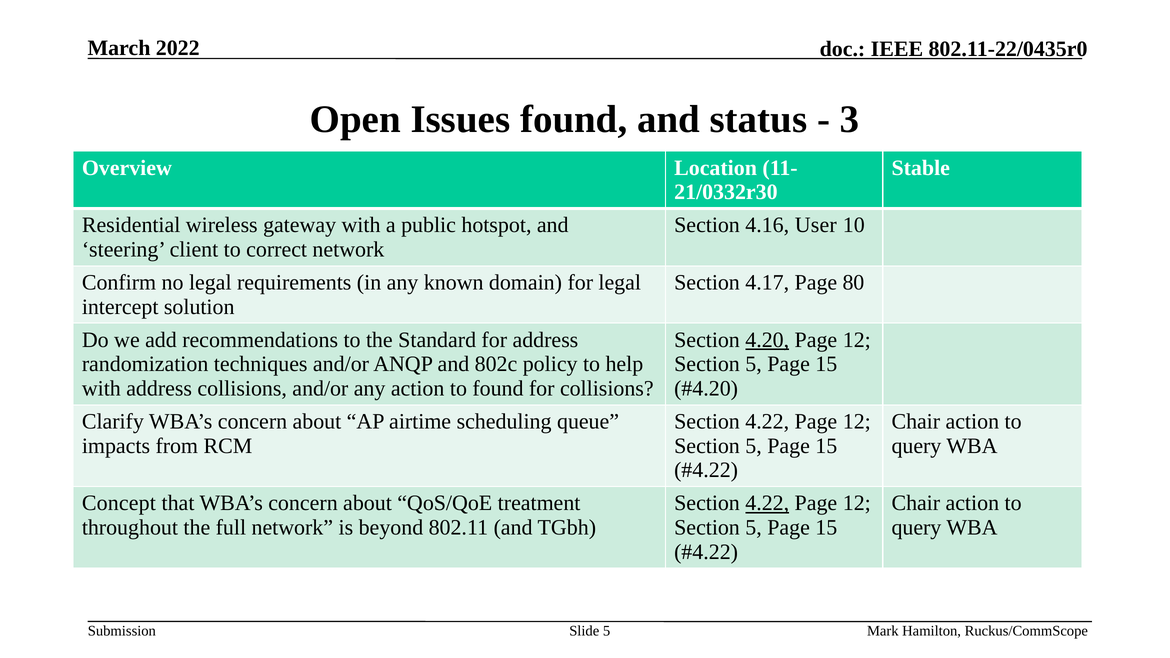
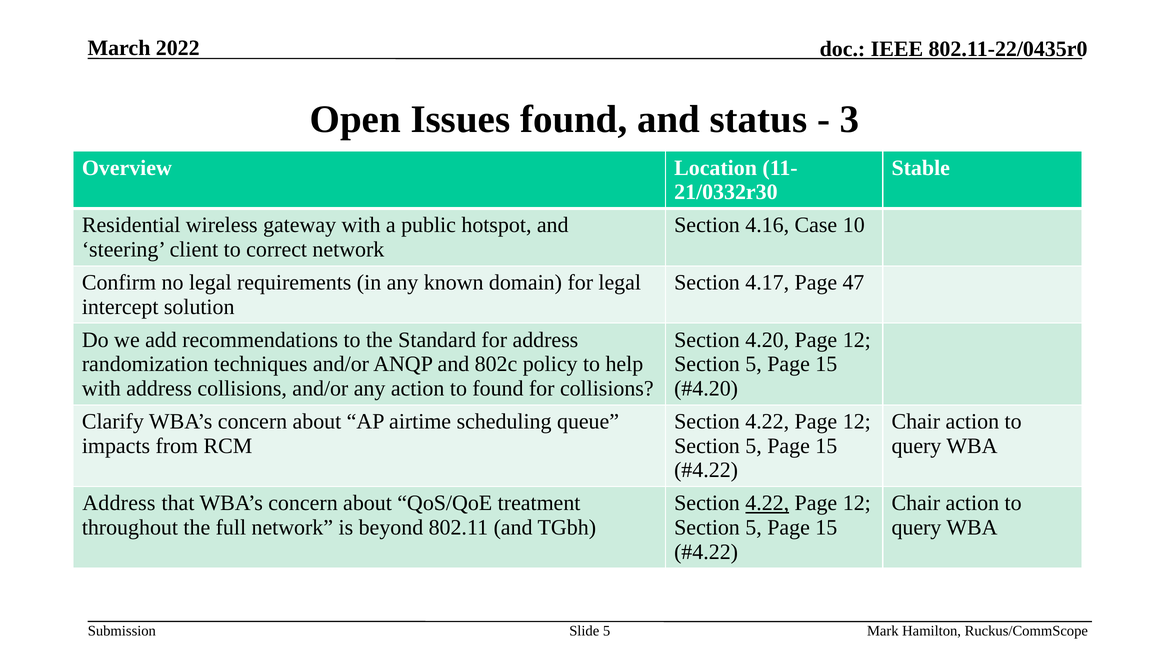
User: User -> Case
80: 80 -> 47
4.20 underline: present -> none
Concept at (119, 503): Concept -> Address
